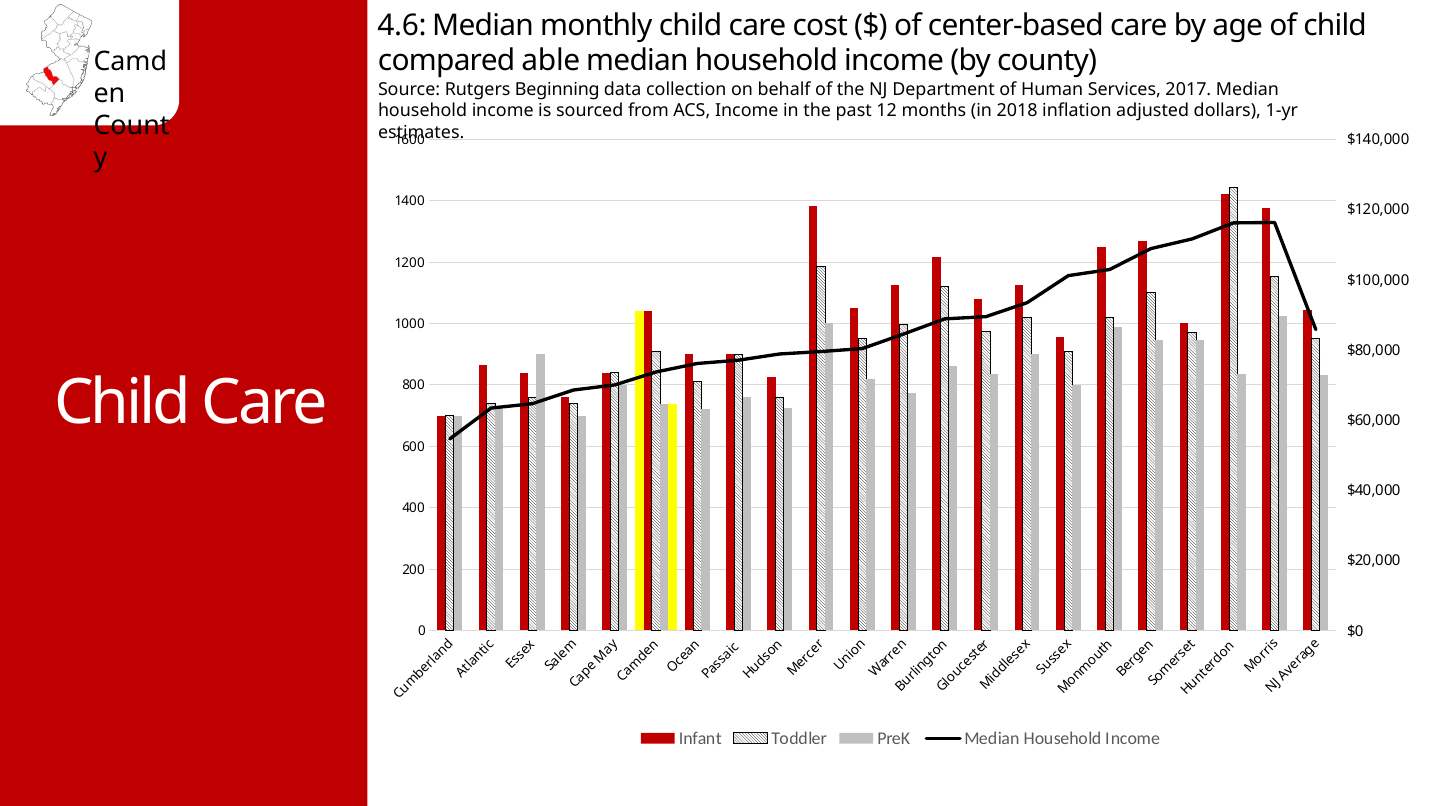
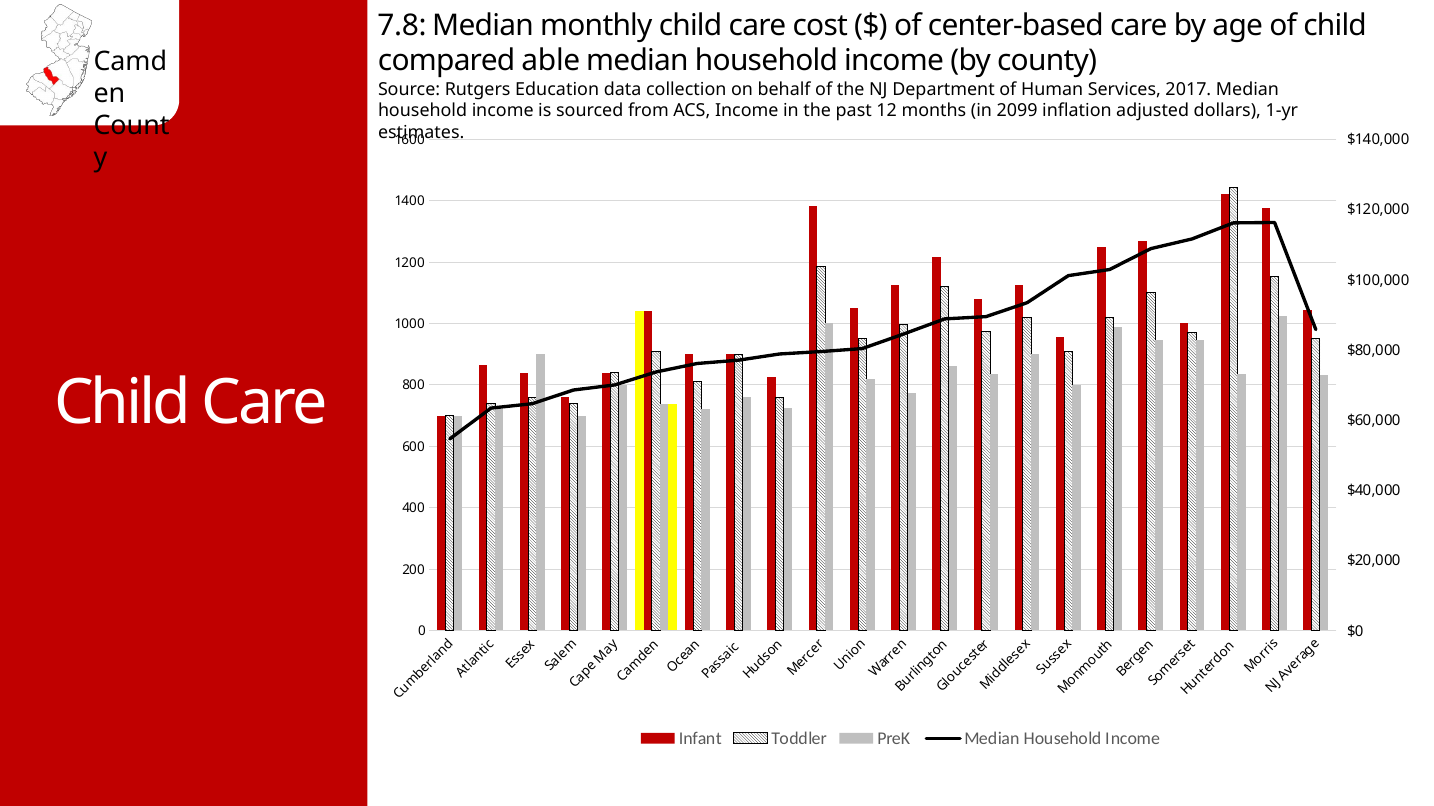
4.6: 4.6 -> 7.8
Beginning: Beginning -> Education
2018: 2018 -> 2099
